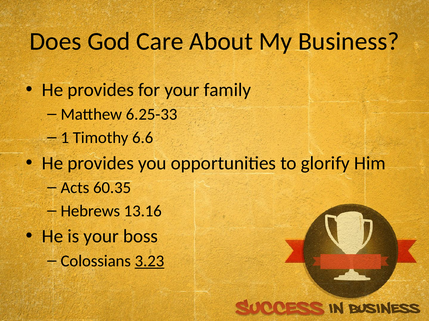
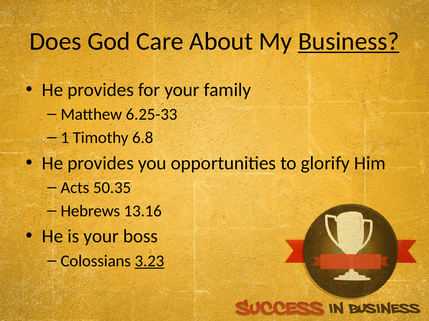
Business underline: none -> present
6.6: 6.6 -> 6.8
60.35: 60.35 -> 50.35
